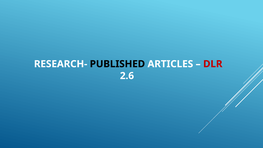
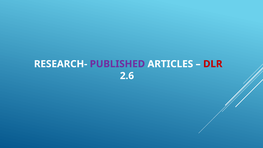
PUBLISHED colour: black -> purple
